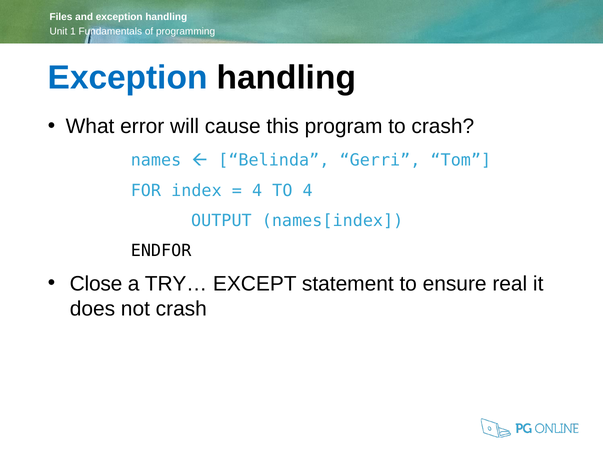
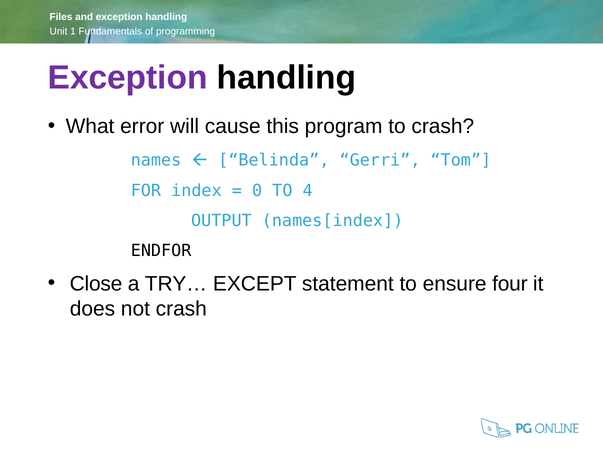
Exception at (128, 78) colour: blue -> purple
4 at (257, 191): 4 -> 0
real: real -> four
